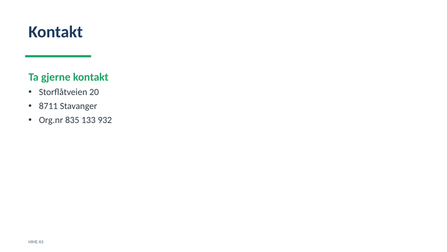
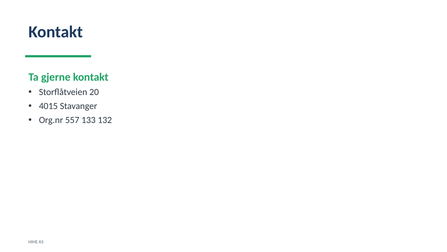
8711: 8711 -> 4015
835: 835 -> 557
932: 932 -> 132
